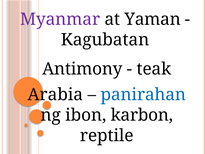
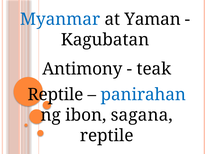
Myanmar colour: purple -> blue
Arabia at (55, 94): Arabia -> Reptile
karbon: karbon -> sagana
